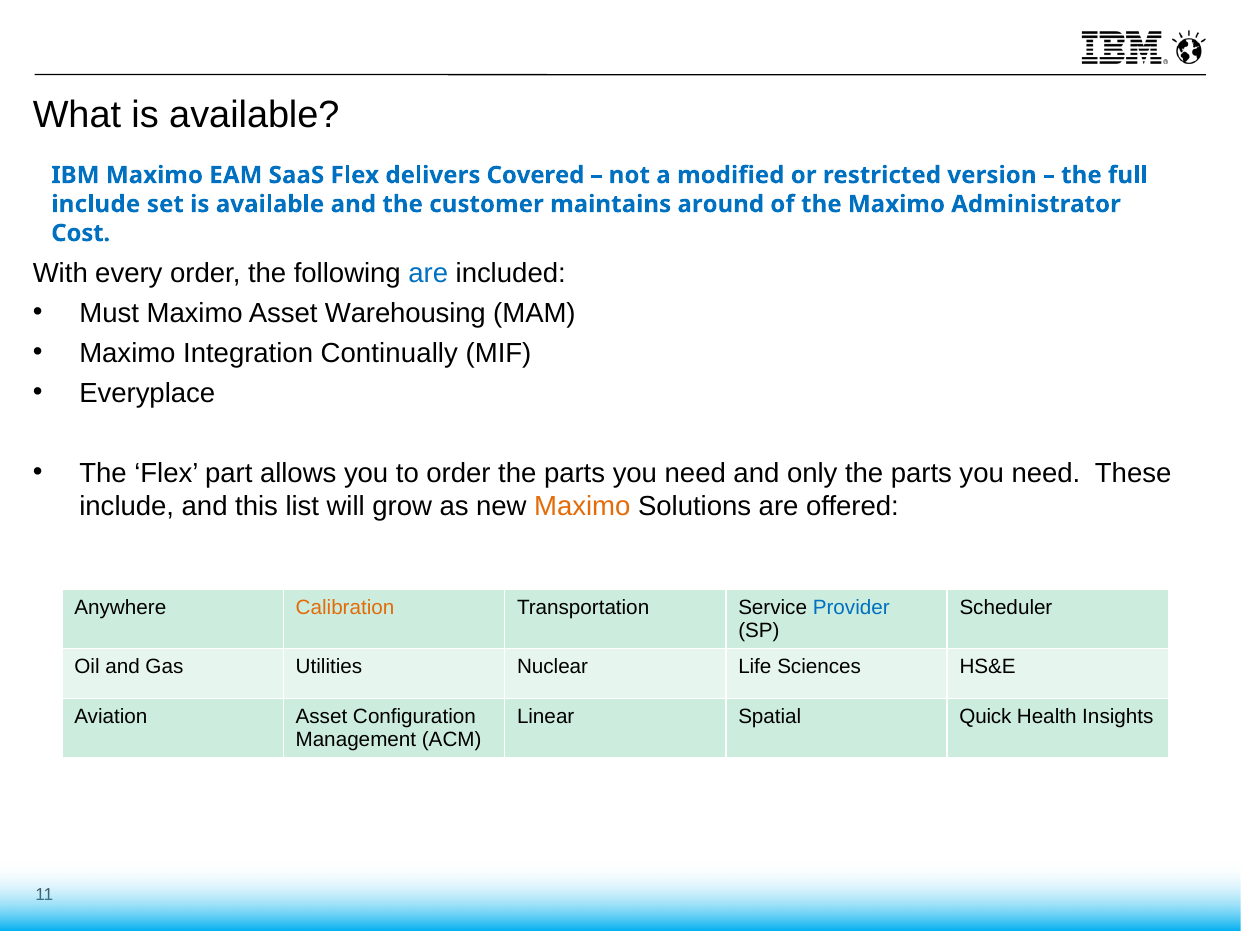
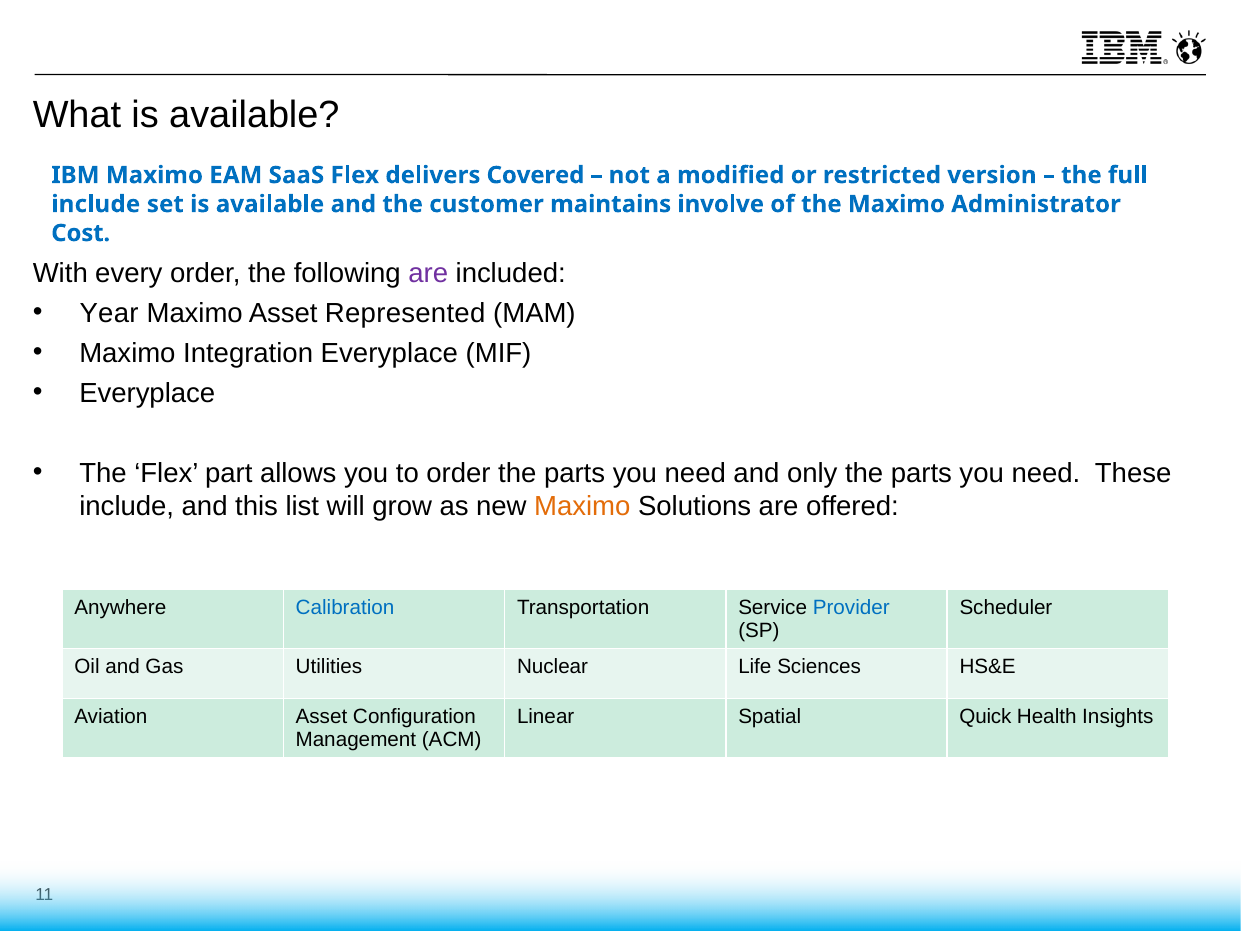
around: around -> involve
are at (428, 273) colour: blue -> purple
Must: Must -> Year
Warehousing: Warehousing -> Represented
Integration Continually: Continually -> Everyplace
Calibration colour: orange -> blue
